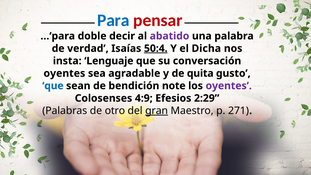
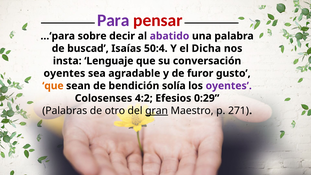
Para colour: blue -> purple
doble: doble -> sobre
verdad: verdad -> buscad
50:4 underline: present -> none
quita: quita -> furor
que at (53, 86) colour: blue -> orange
note: note -> solía
4:9: 4:9 -> 4:2
2:29: 2:29 -> 0:29
